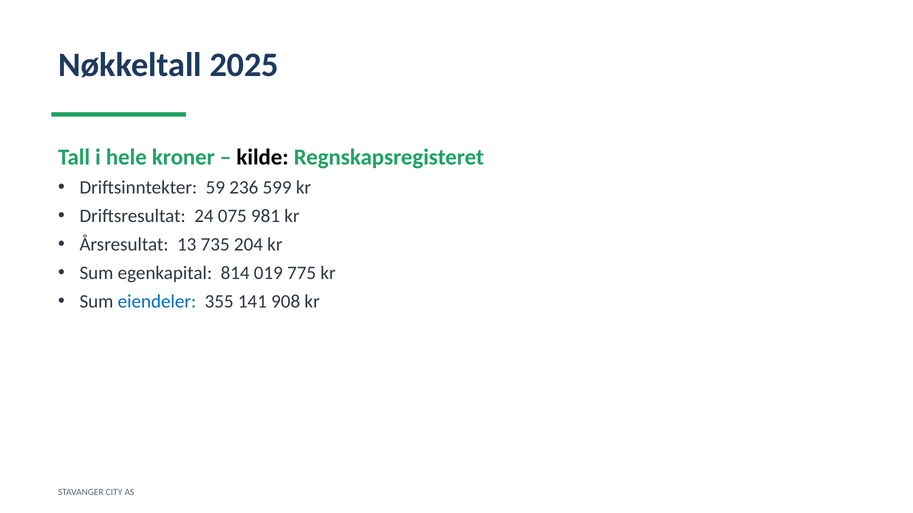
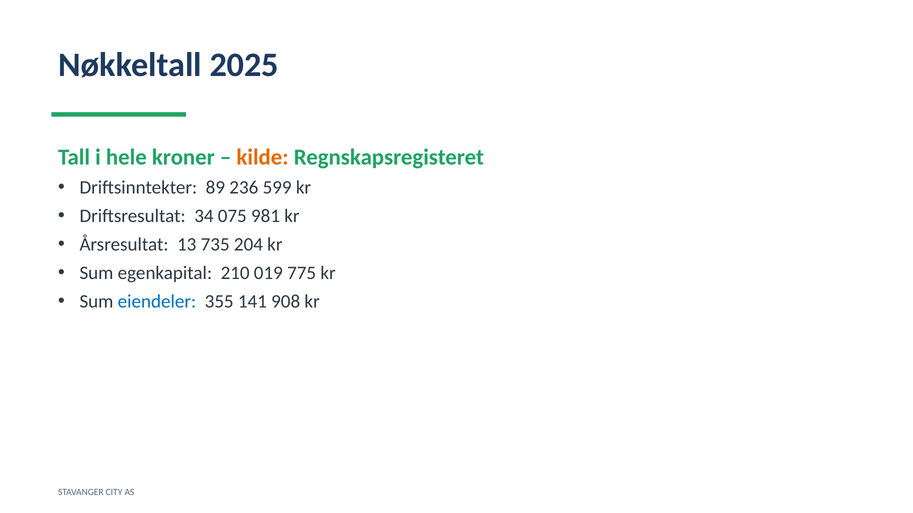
kilde colour: black -> orange
59: 59 -> 89
24: 24 -> 34
814: 814 -> 210
